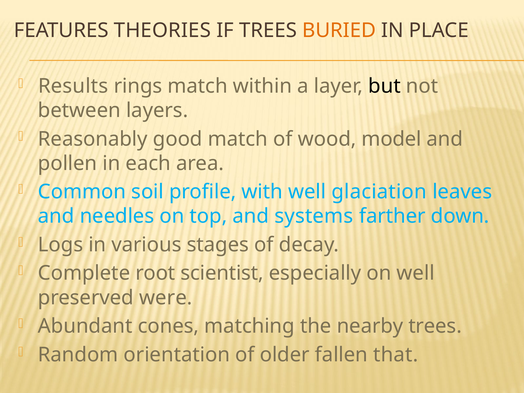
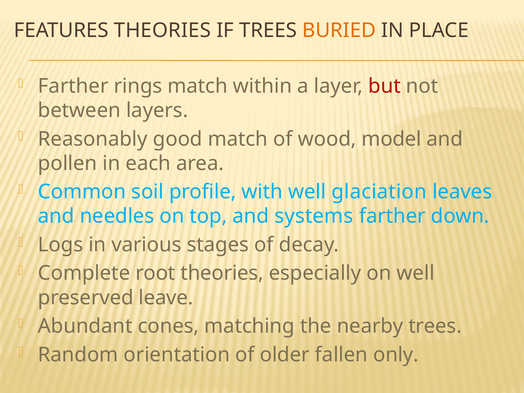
Results at (73, 86): Results -> Farther
but colour: black -> red
root scientist: scientist -> theories
were: were -> leave
that: that -> only
